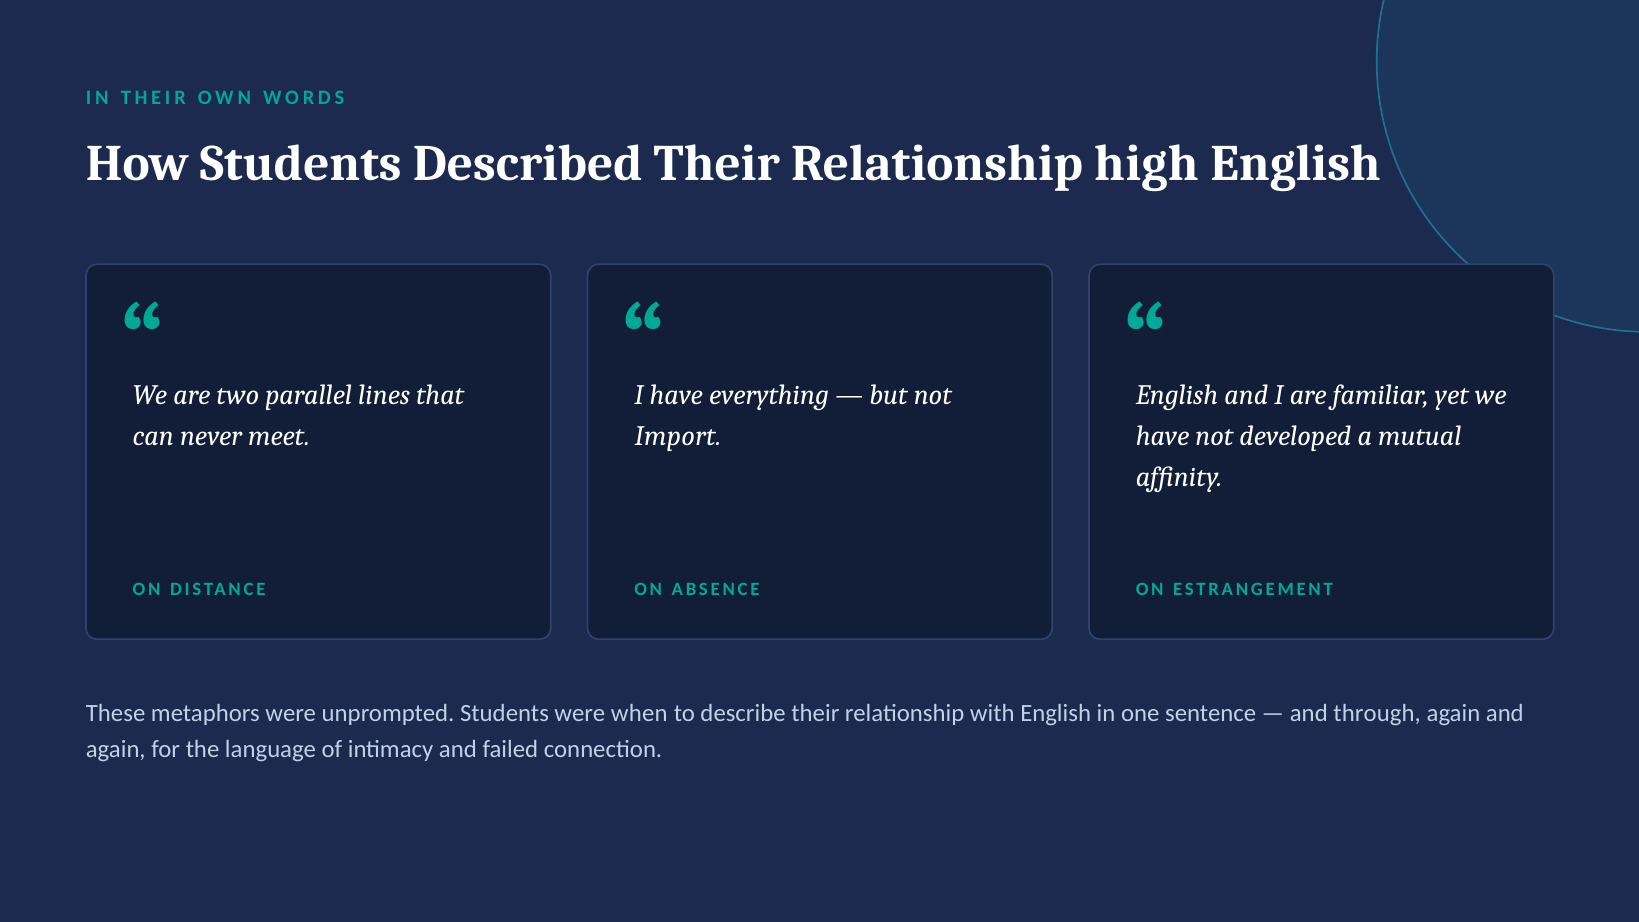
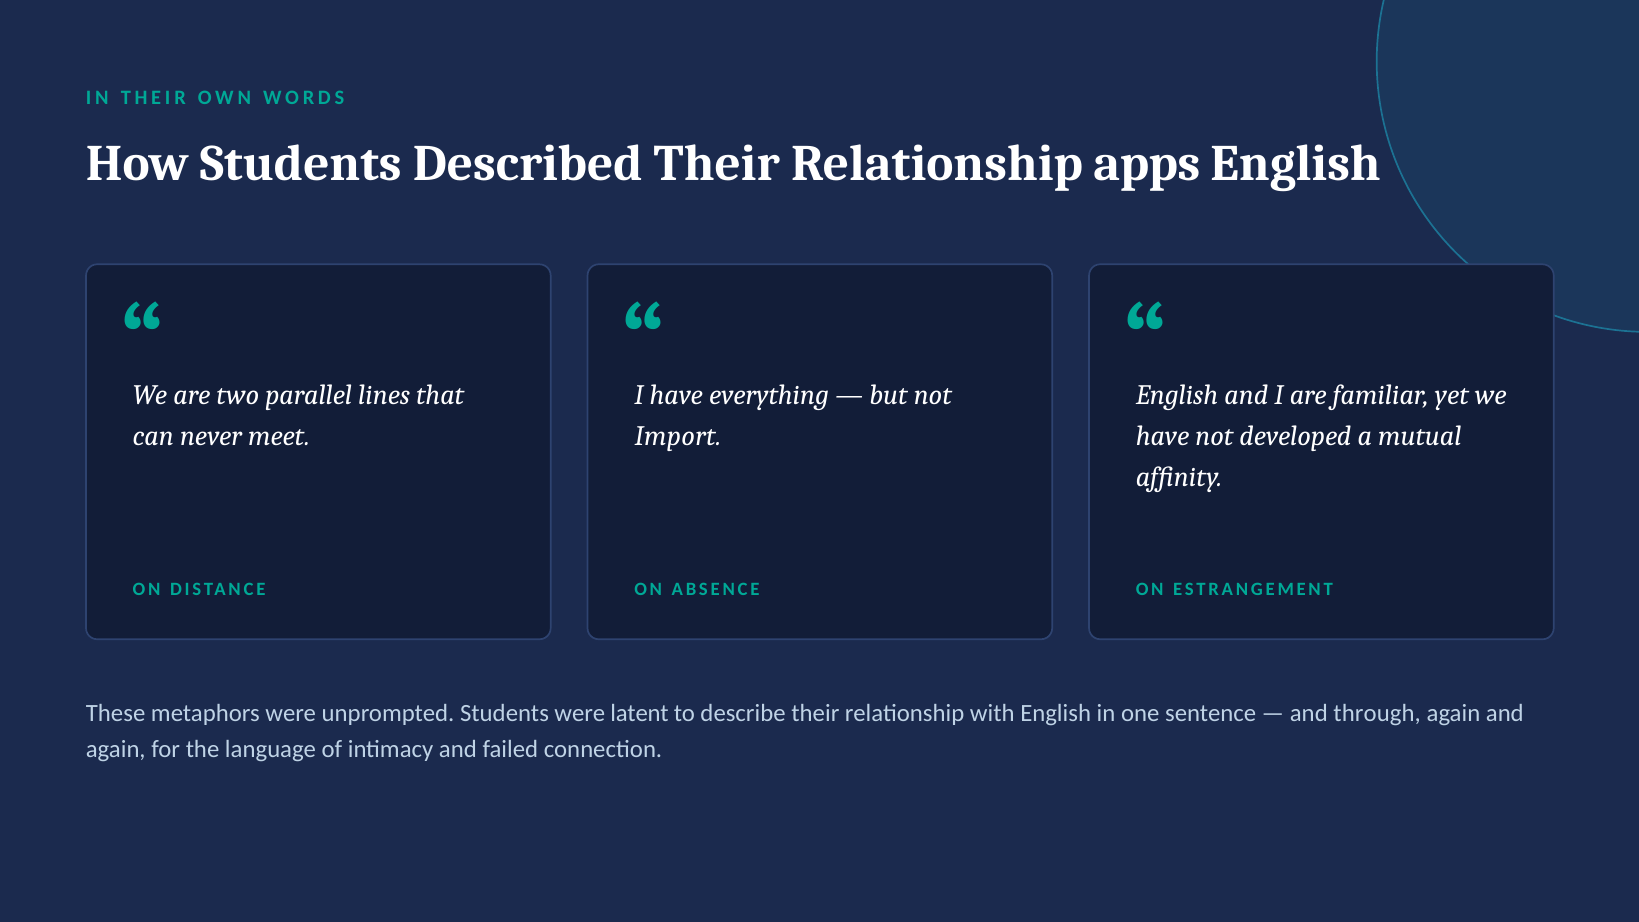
high: high -> apps
when: when -> latent
